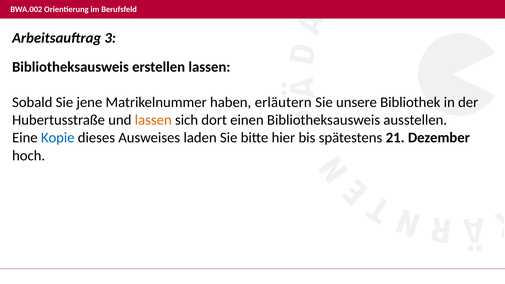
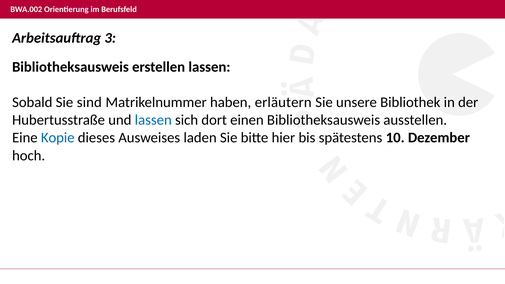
jene: jene -> sind
lassen at (153, 120) colour: orange -> blue
21: 21 -> 10
